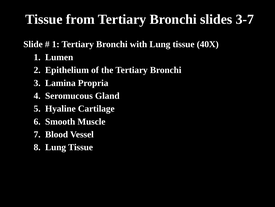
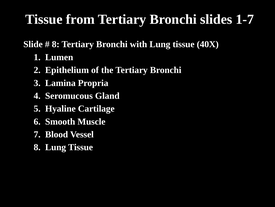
3-7: 3-7 -> 1-7
1 at (56, 44): 1 -> 8
